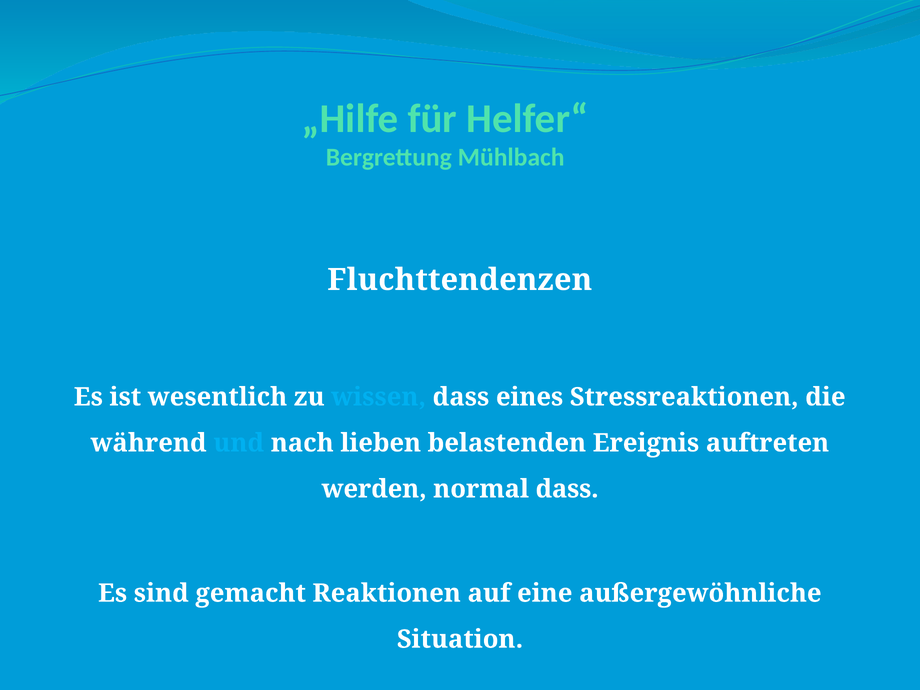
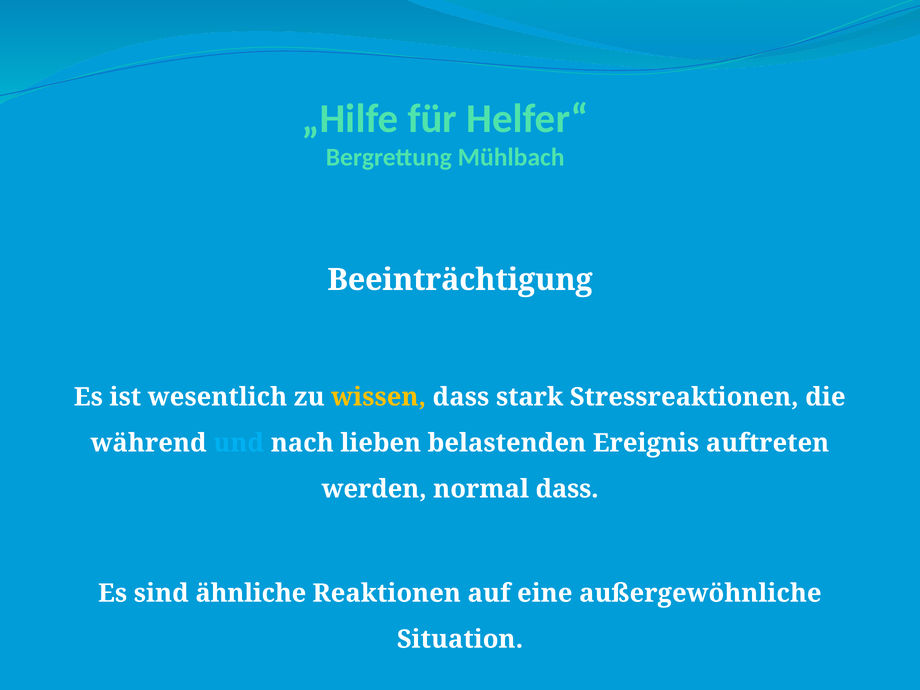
Fluchttendenzen: Fluchttendenzen -> Beeinträchtigung
wissen colour: light blue -> yellow
eines: eines -> stark
gemacht: gemacht -> ähnliche
